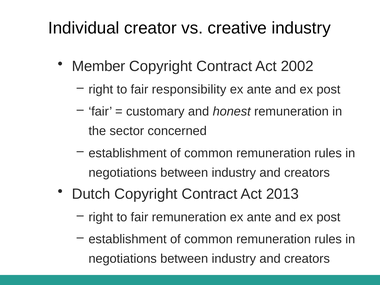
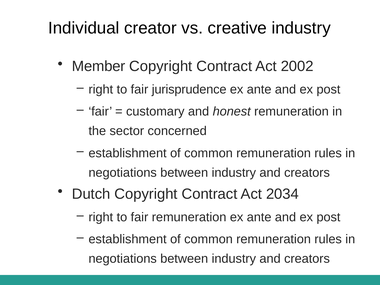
responsibility: responsibility -> jurisprudence
2013: 2013 -> 2034
